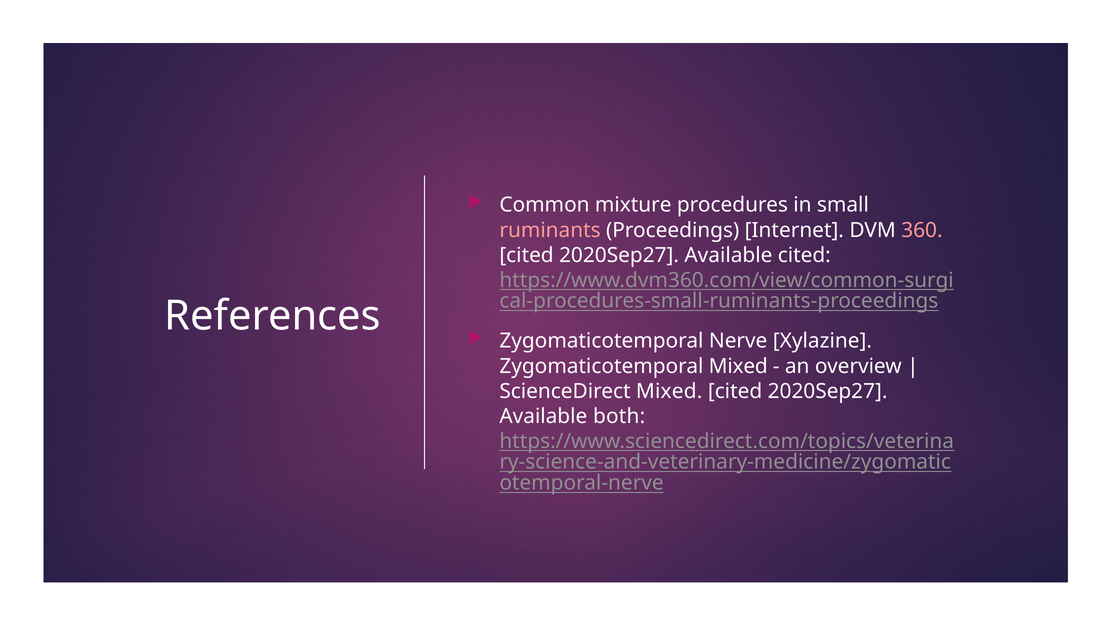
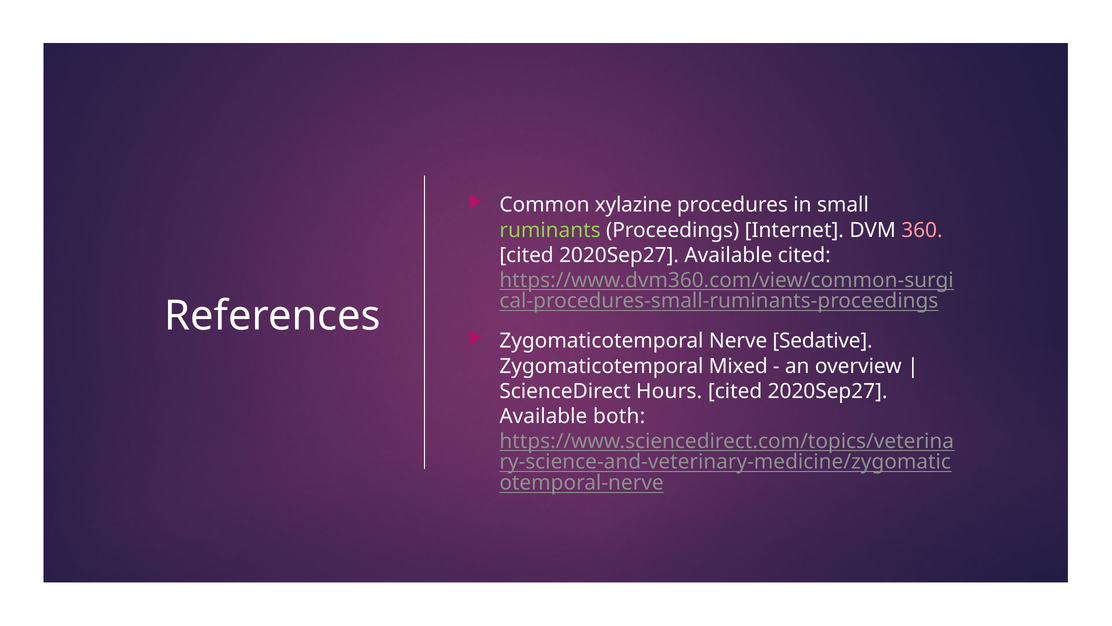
mixture: mixture -> xylazine
ruminants colour: pink -> light green
Xylazine: Xylazine -> Sedative
ScienceDirect Mixed: Mixed -> Hours
